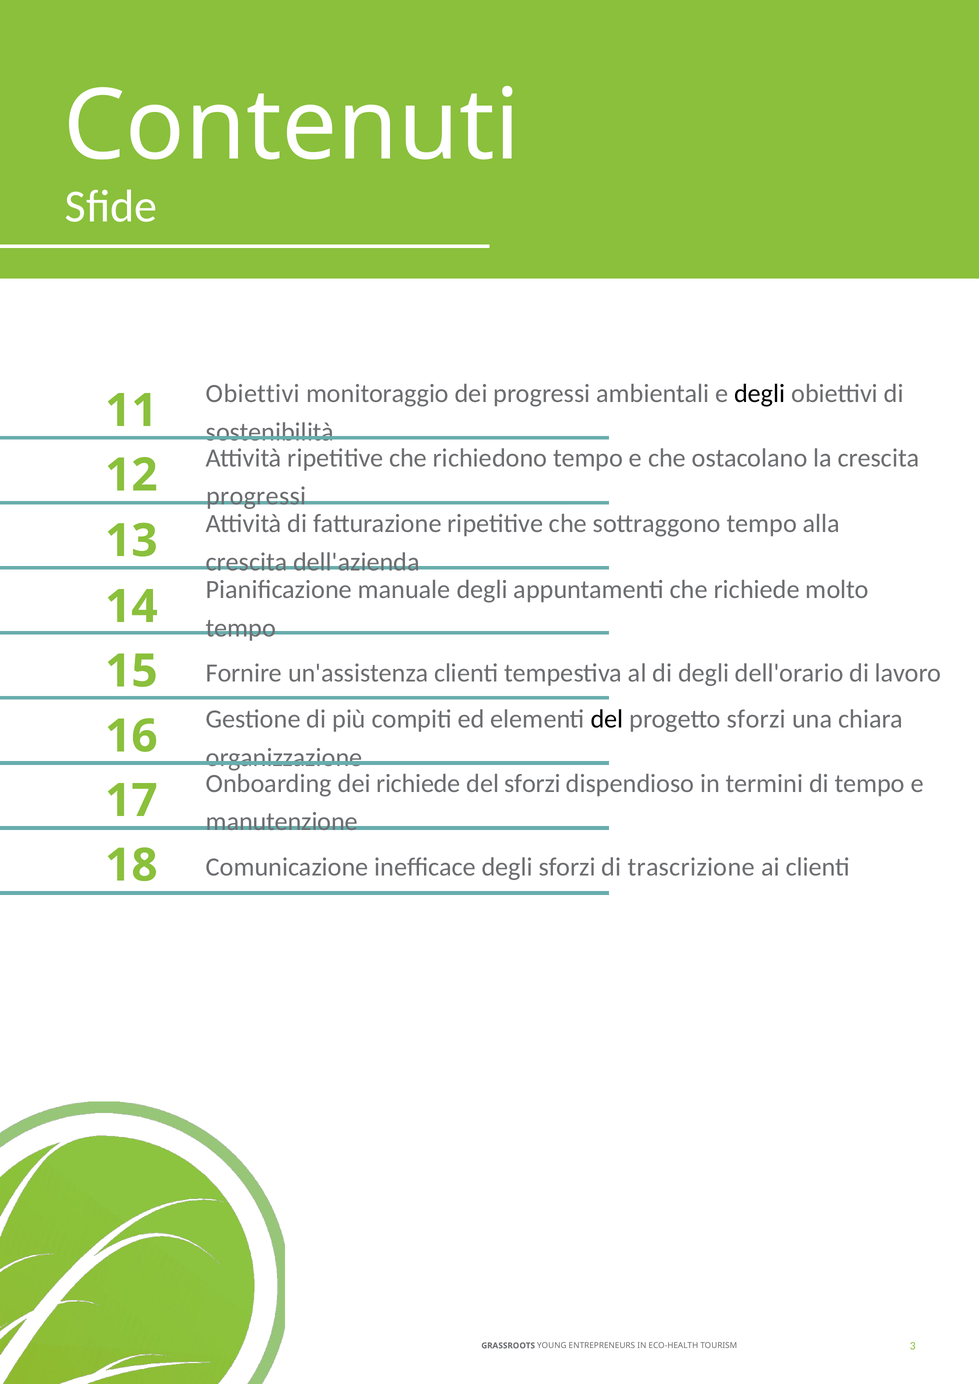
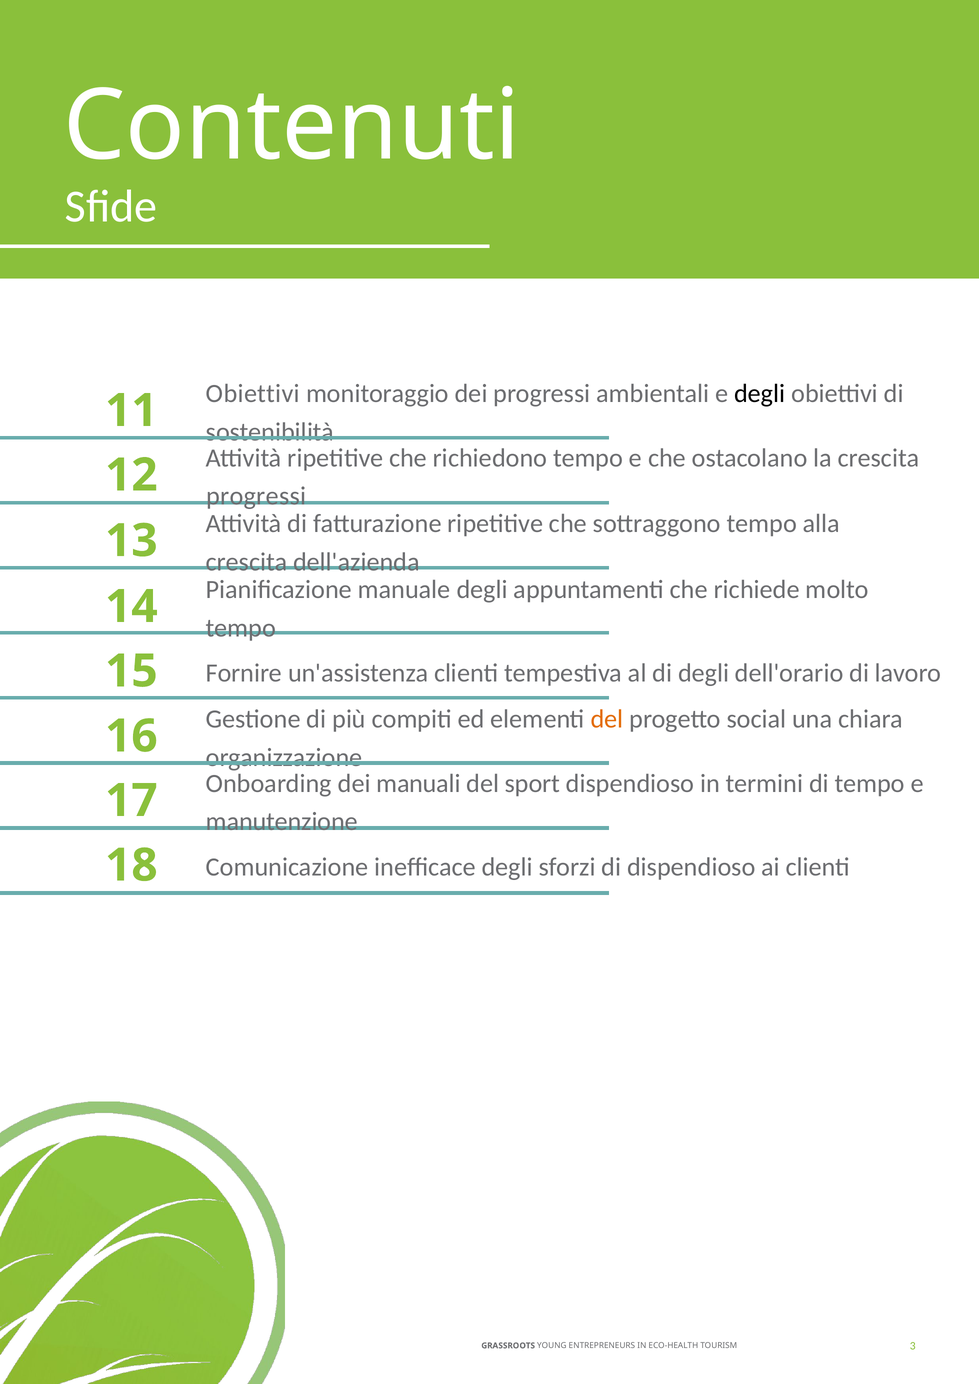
del at (607, 719) colour: black -> orange
progetto sforzi: sforzi -> social
dei richiede: richiede -> manuali
del sforzi: sforzi -> sport
di trascrizione: trascrizione -> dispendioso
